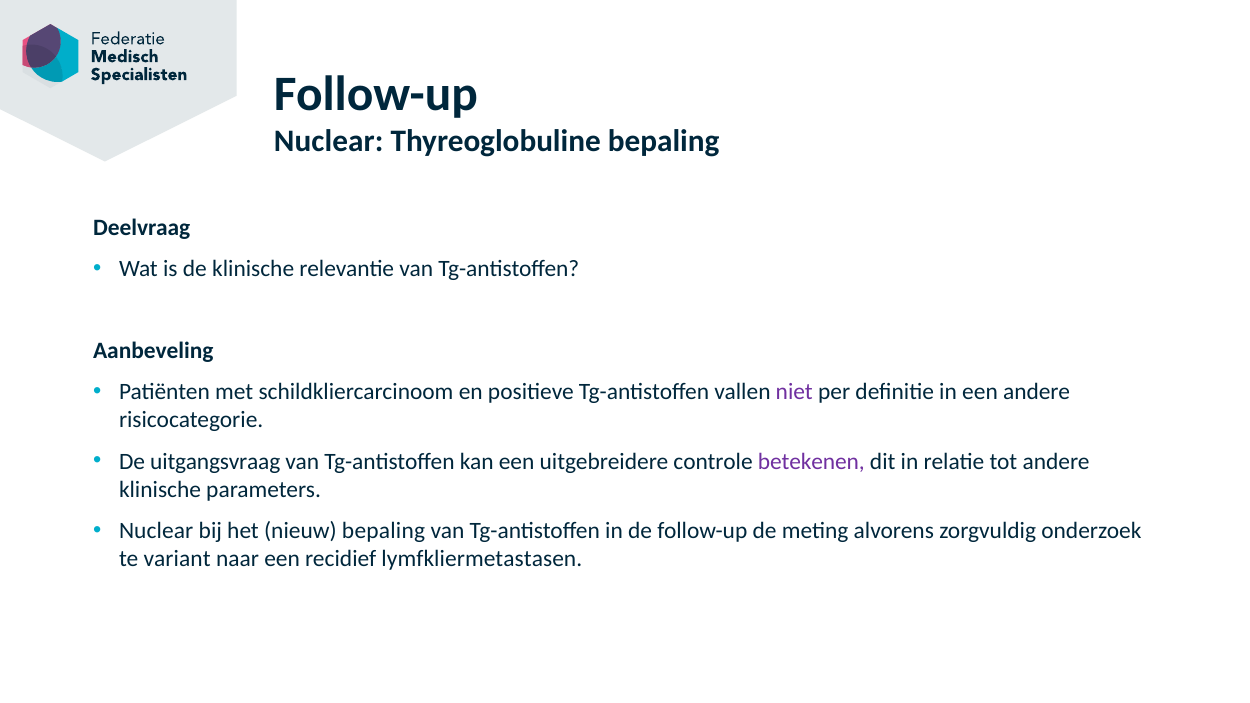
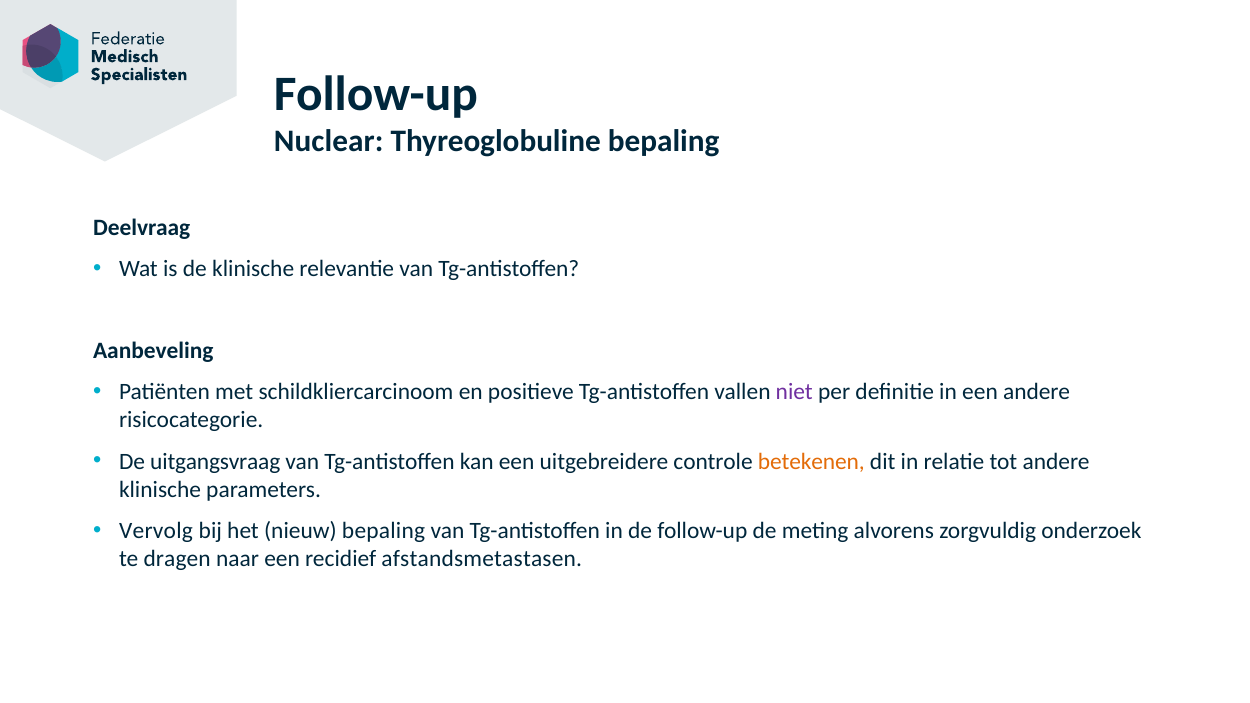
betekenen colour: purple -> orange
Nuclear at (156, 531): Nuclear -> Vervolg
variant: variant -> dragen
lymfkliermetastasen: lymfkliermetastasen -> afstandsmetastasen
